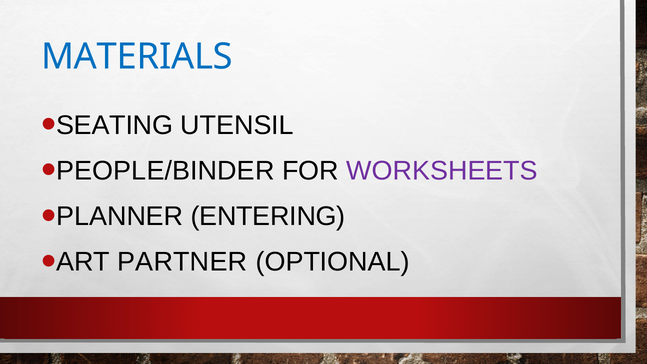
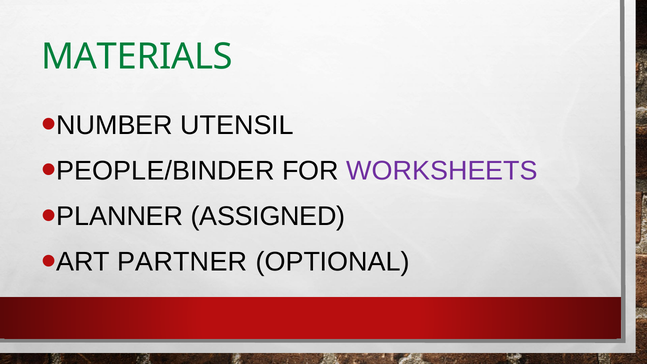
MATERIALS colour: blue -> green
SEATING: SEATING -> NUMBER
ENTERING: ENTERING -> ASSIGNED
